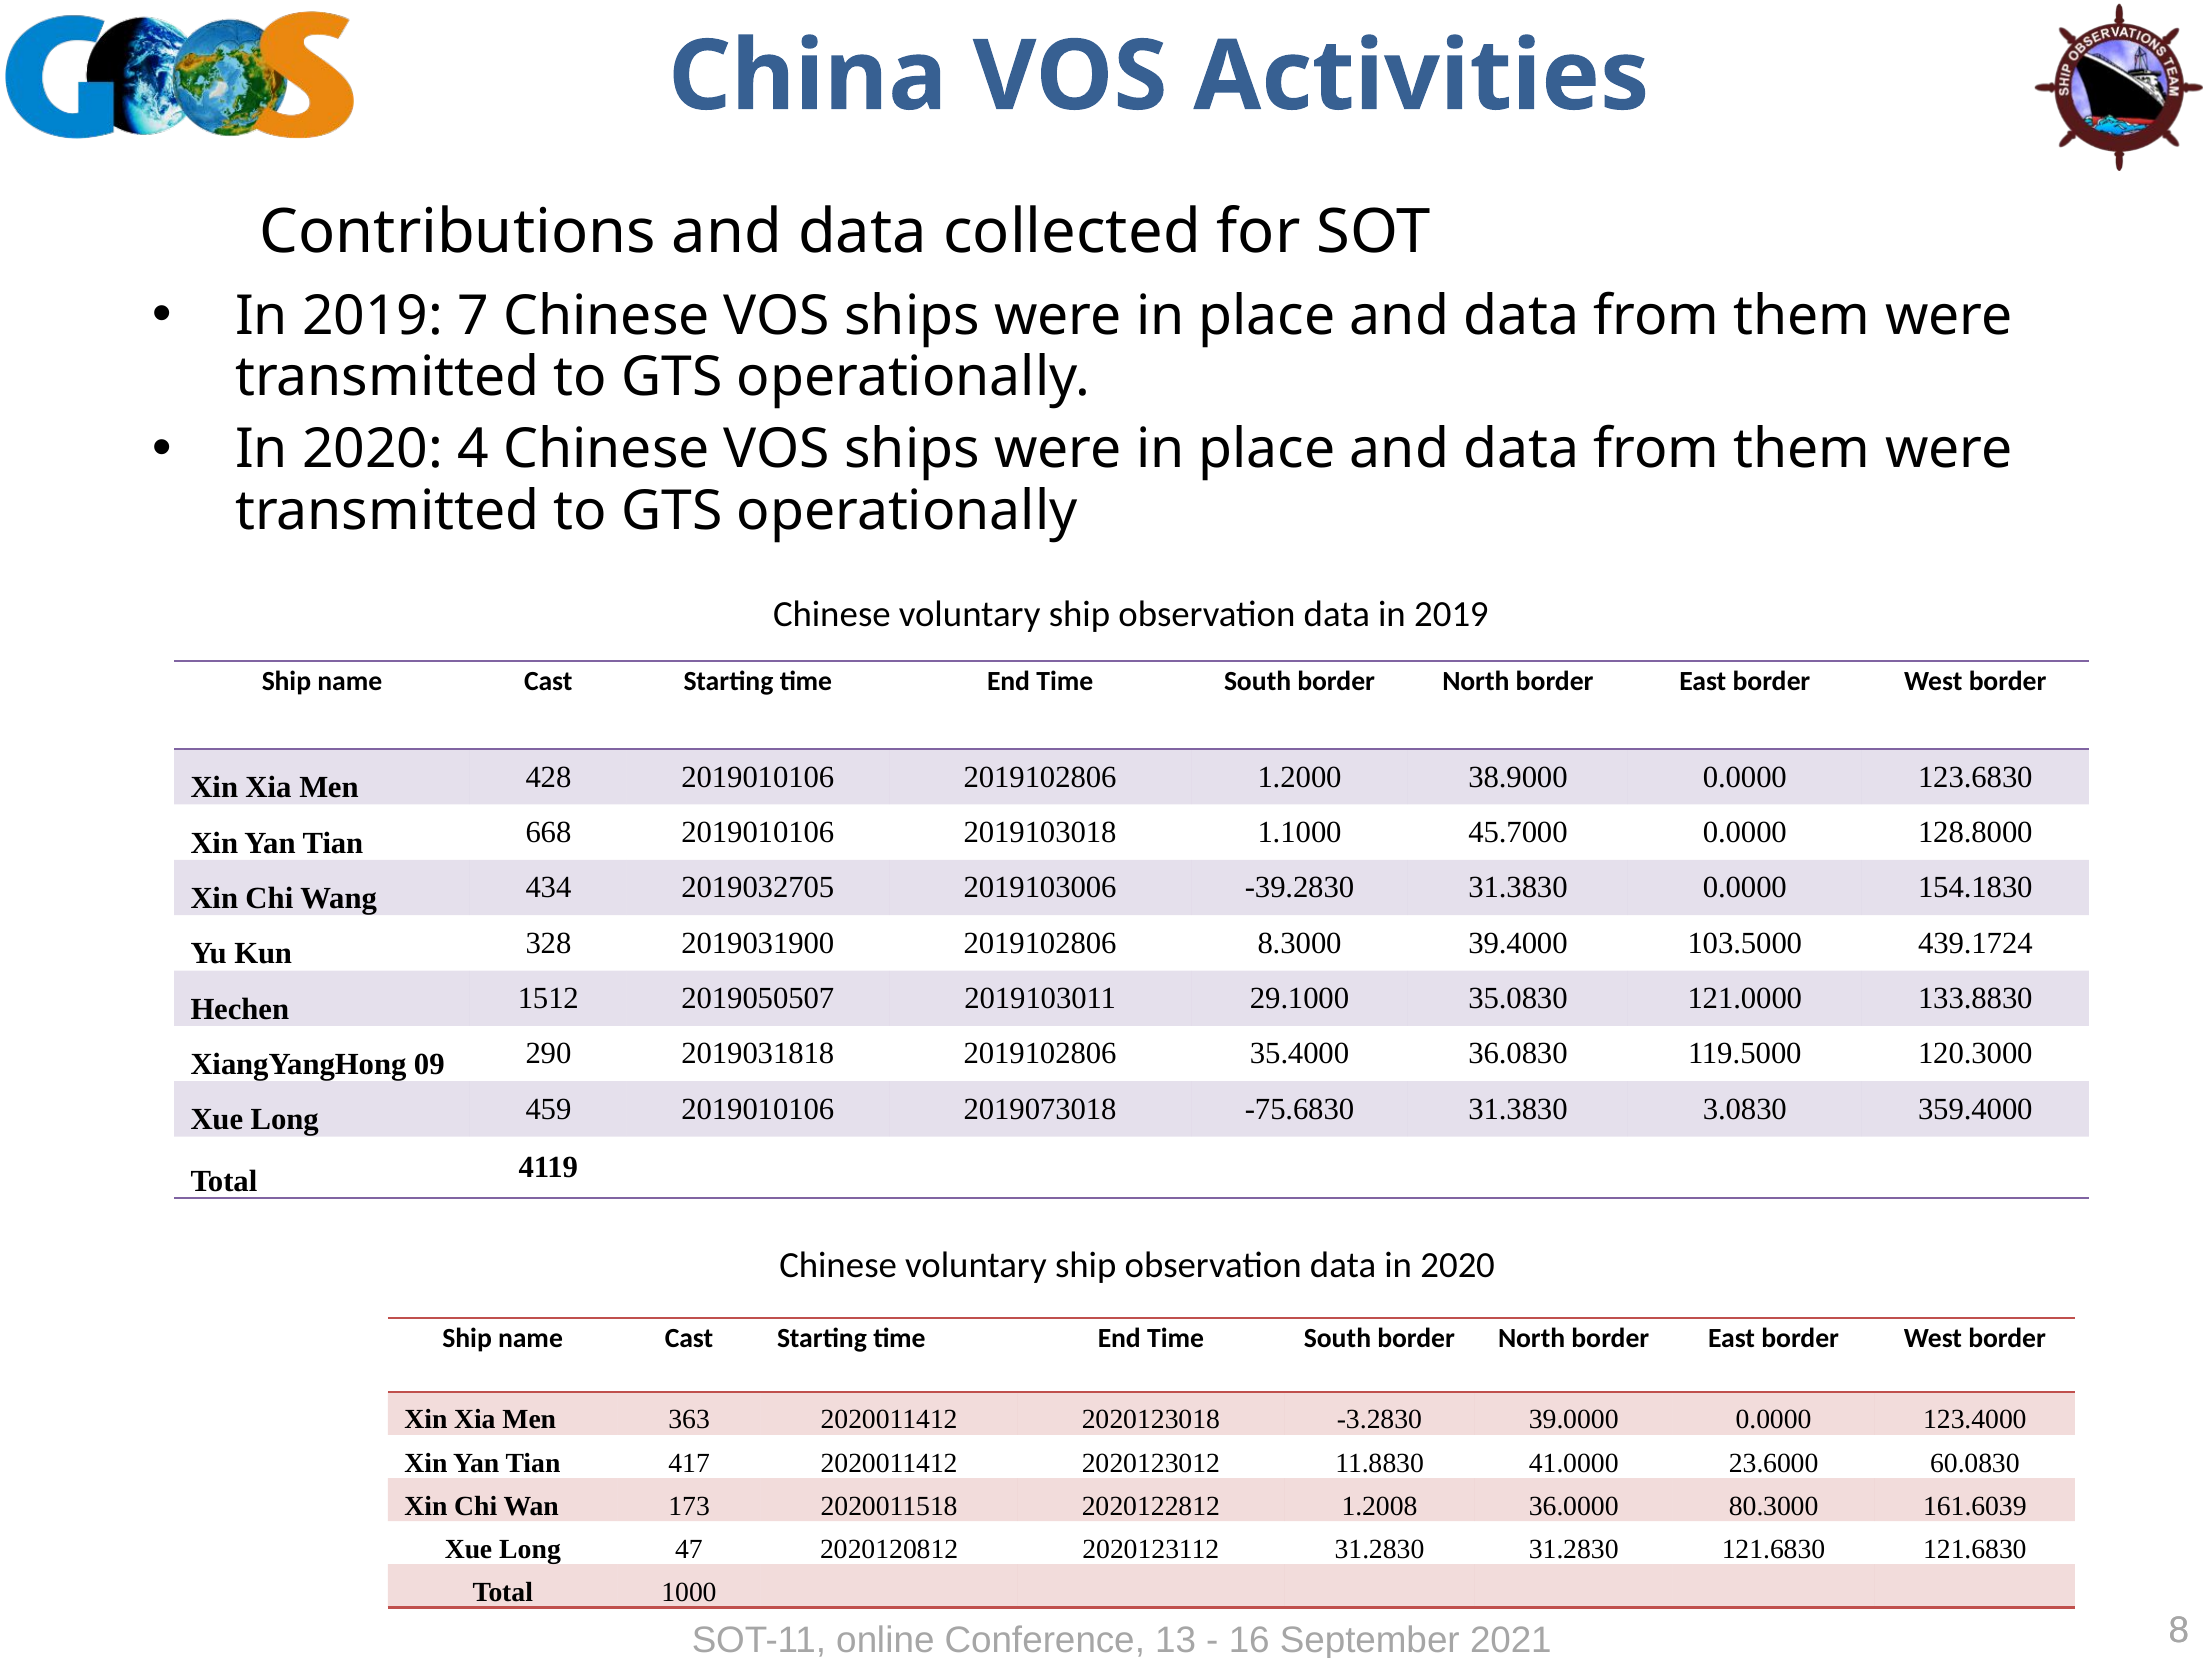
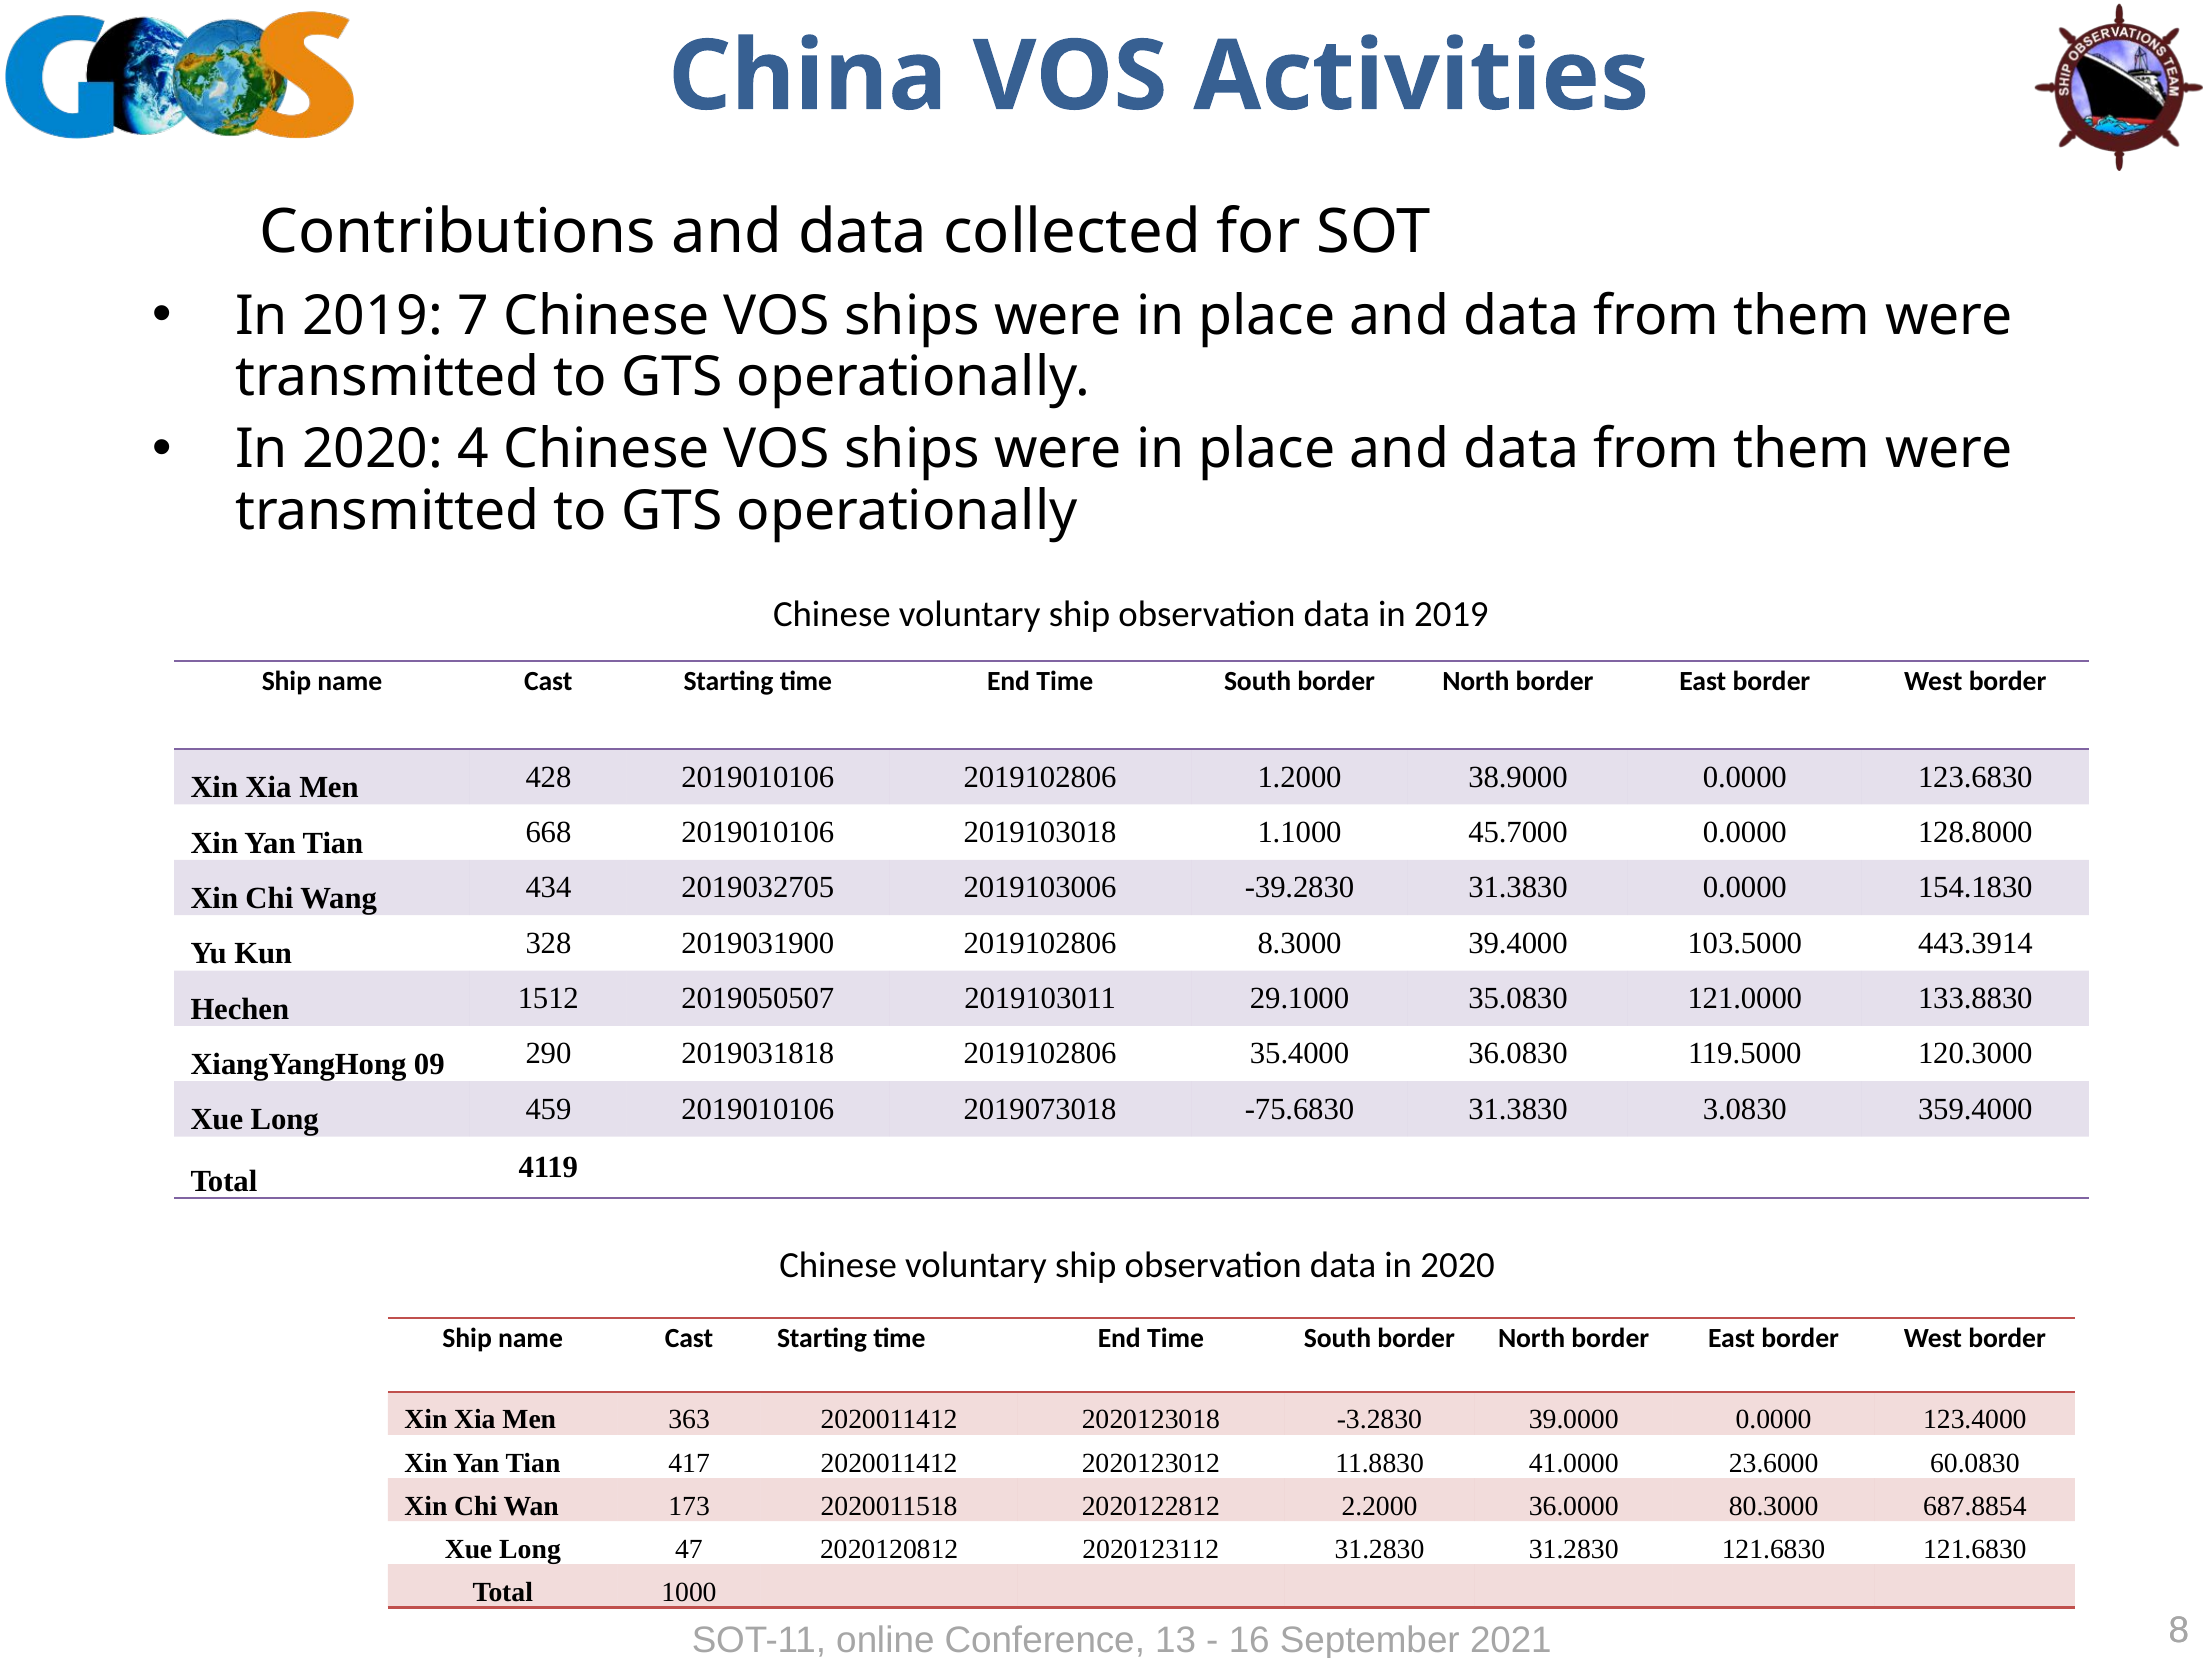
439.1724: 439.1724 -> 443.3914
1.2008: 1.2008 -> 2.2000
161.6039: 161.6039 -> 687.8854
